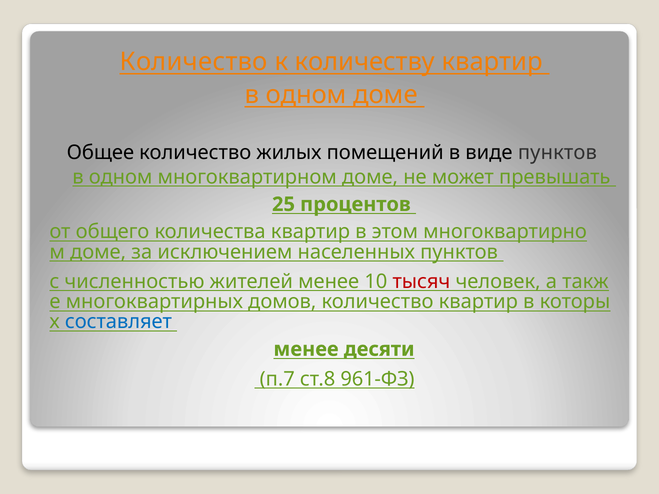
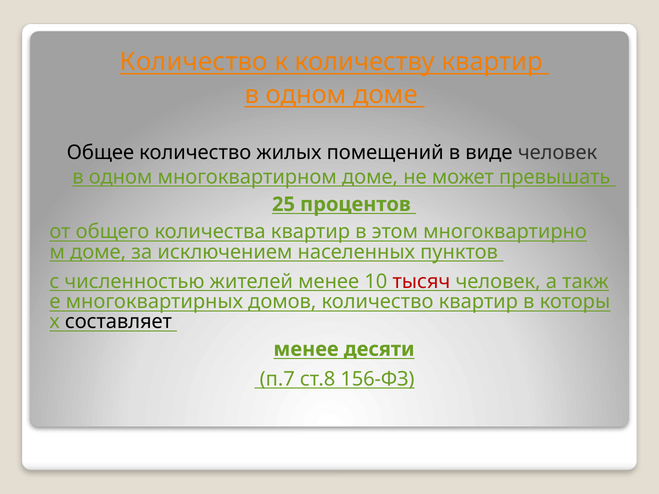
виде пунктов: пунктов -> человек
составляет colour: blue -> black
961-ФЗ: 961-ФЗ -> 156-ФЗ
